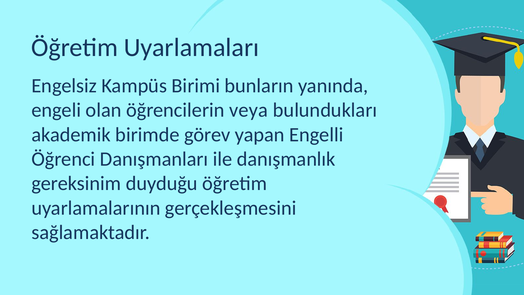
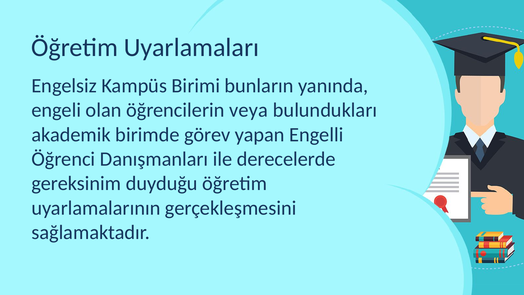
danışmanlık: danışmanlık -> derecelerde
